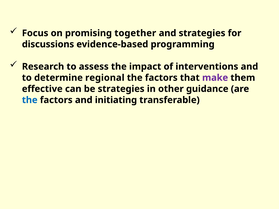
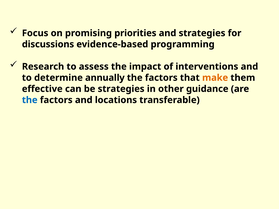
together: together -> priorities
regional: regional -> annually
make colour: purple -> orange
initiating: initiating -> locations
